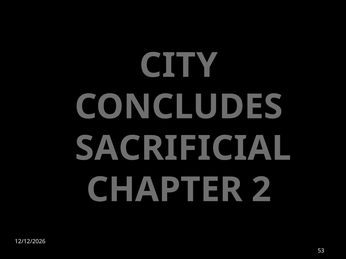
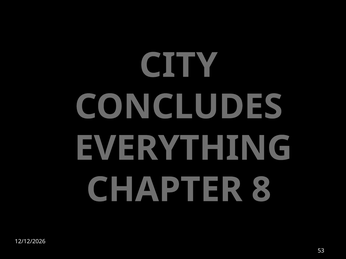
SACRIFICIAL: SACRIFICIAL -> EVERYTHING
2: 2 -> 8
